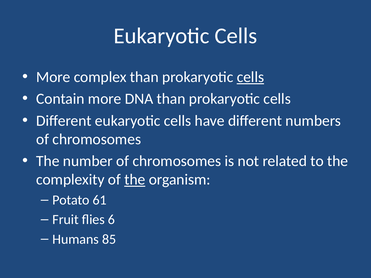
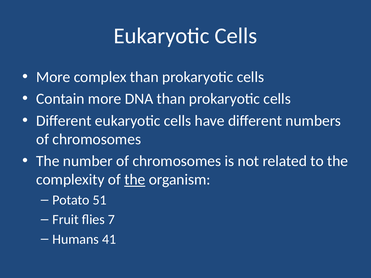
cells at (250, 77) underline: present -> none
61: 61 -> 51
6: 6 -> 7
85: 85 -> 41
